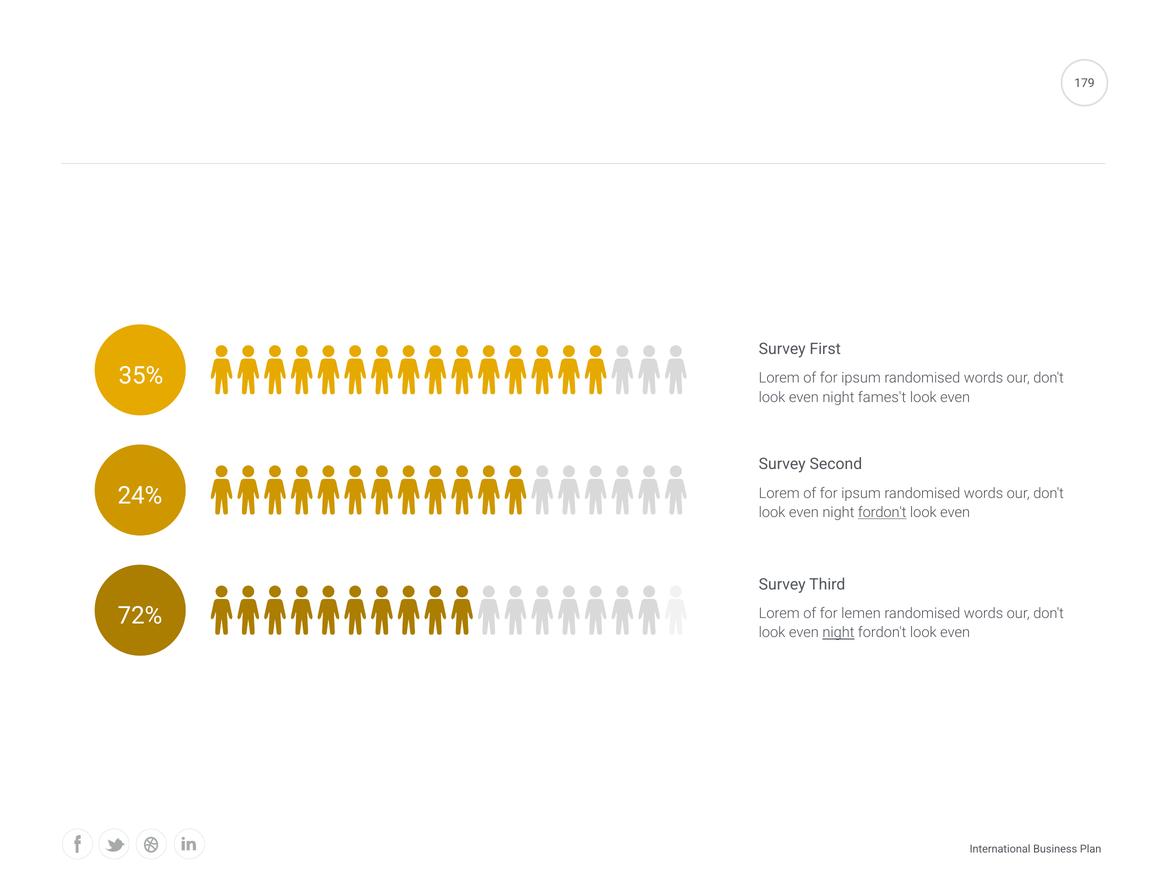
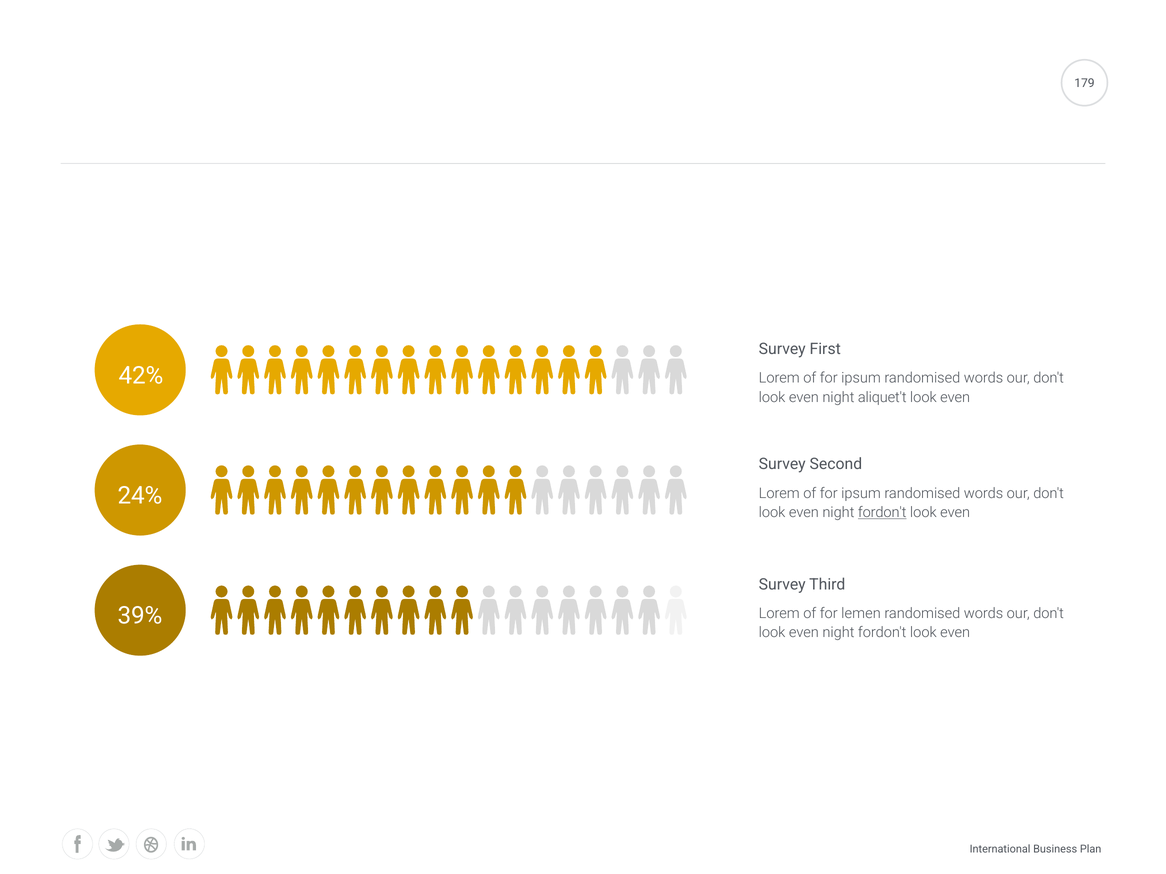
35%: 35% -> 42%
fames't: fames't -> aliquet't
72%: 72% -> 39%
night at (838, 633) underline: present -> none
